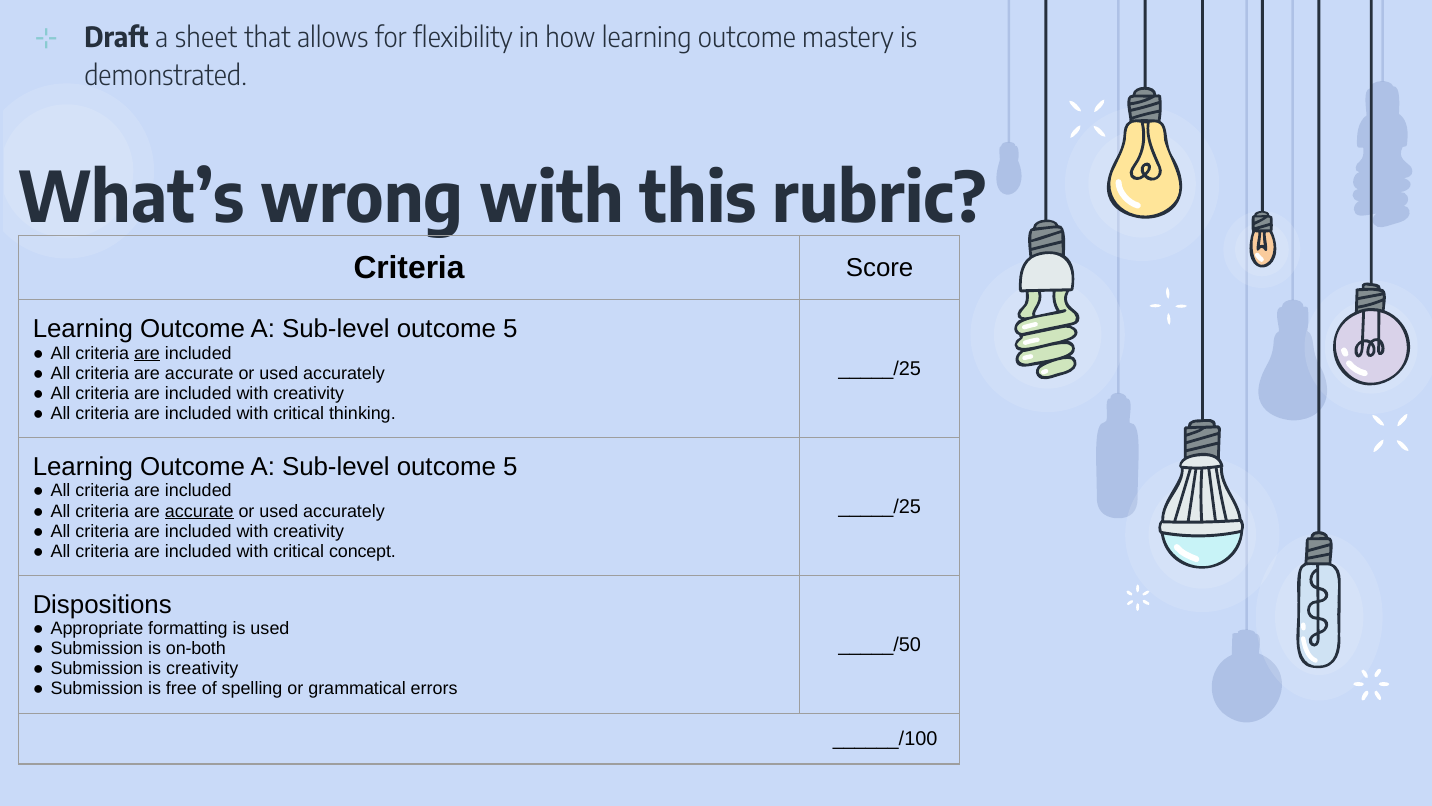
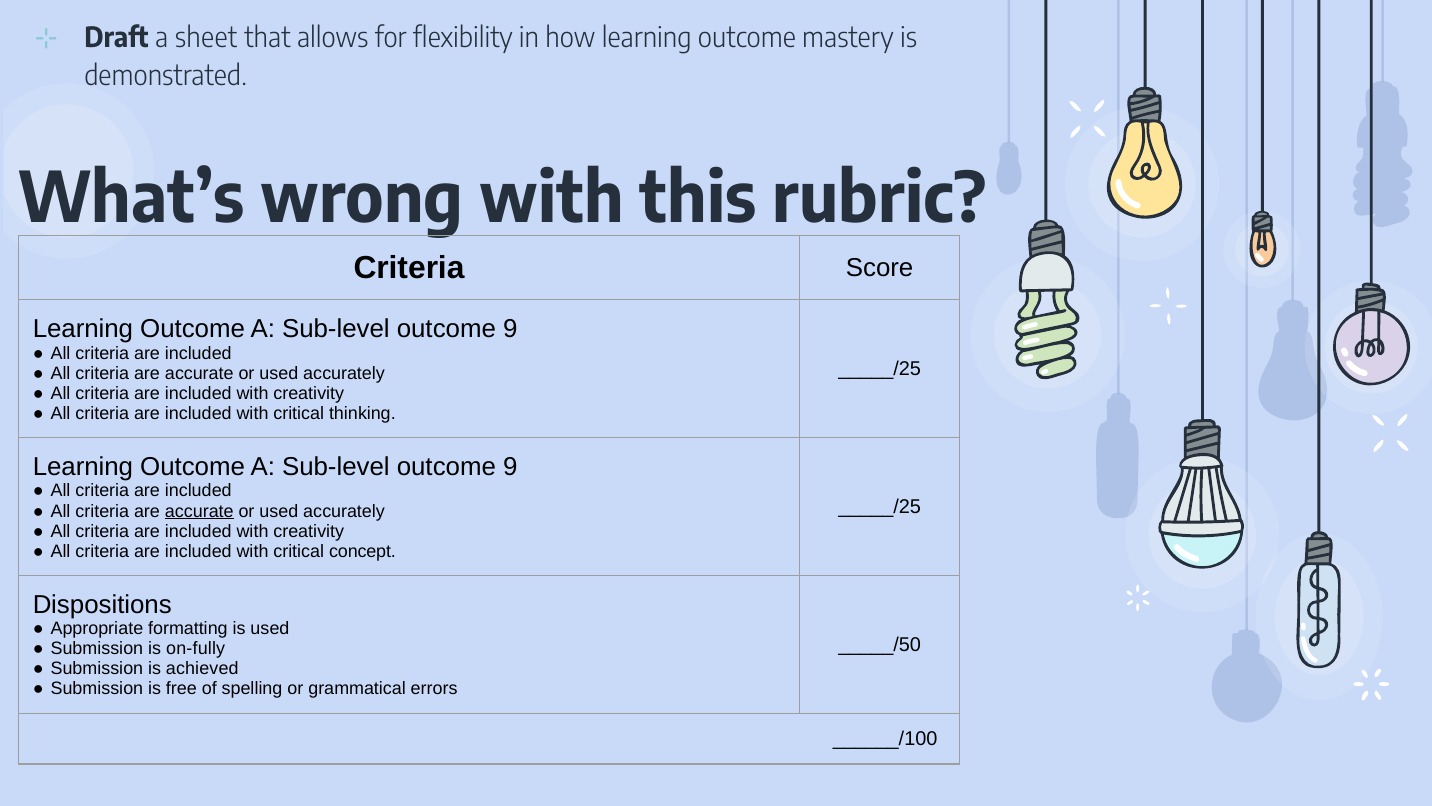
5 at (510, 329): 5 -> 9
are at (147, 353) underline: present -> none
5 at (510, 466): 5 -> 9
on-both: on-both -> on-fully
is creativity: creativity -> achieved
